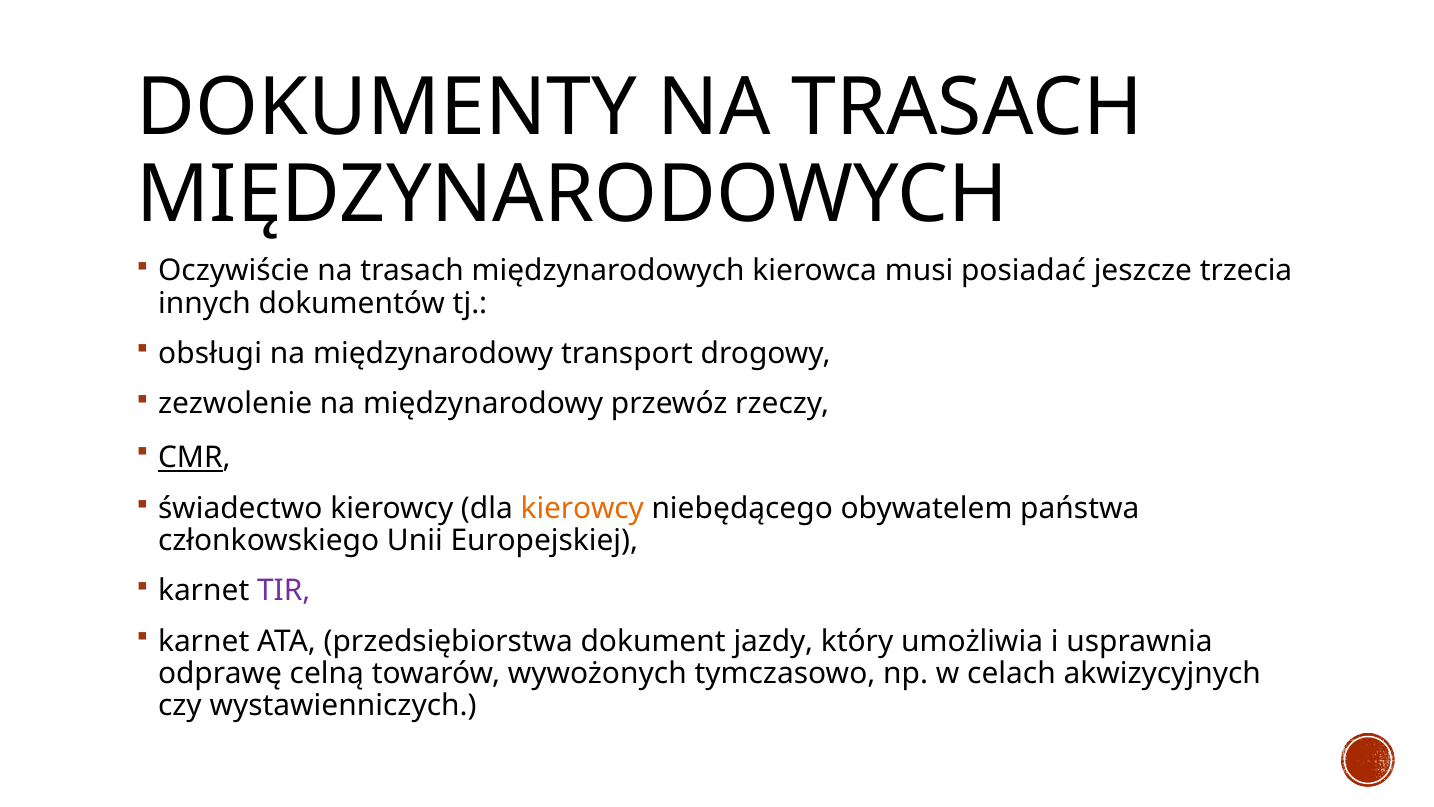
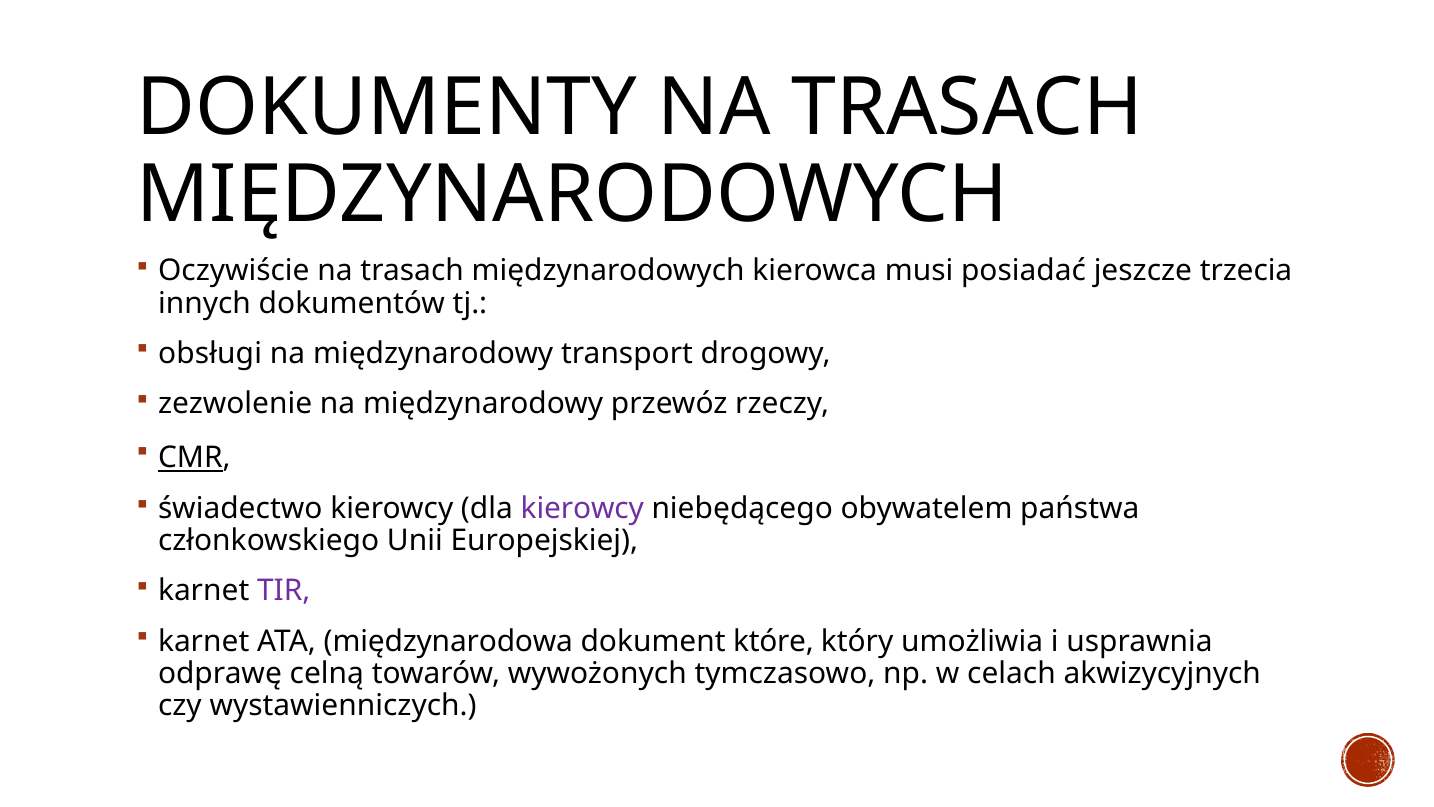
kierowcy at (582, 508) colour: orange -> purple
przedsiębiorstwa: przedsiębiorstwa -> międzynarodowa
jazdy: jazdy -> które
